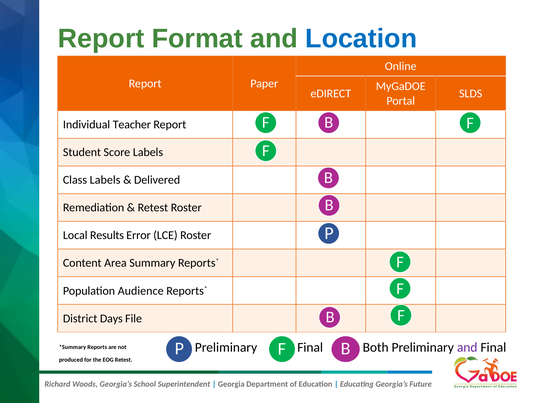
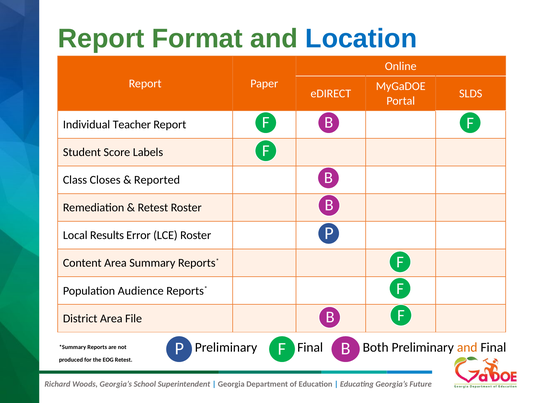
Class Labels: Labels -> Closes
Delivered: Delivered -> Reported
District Days: Days -> Area
and at (467, 347) colour: purple -> orange
